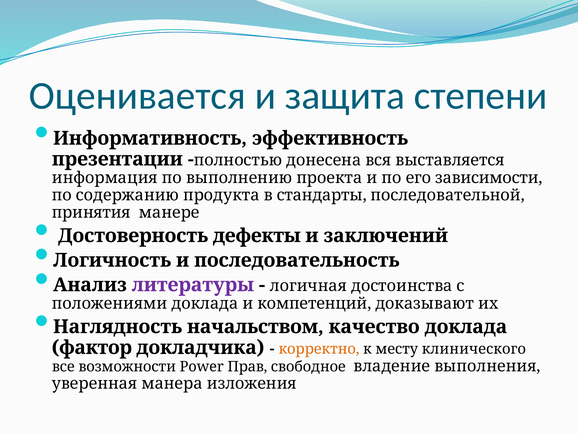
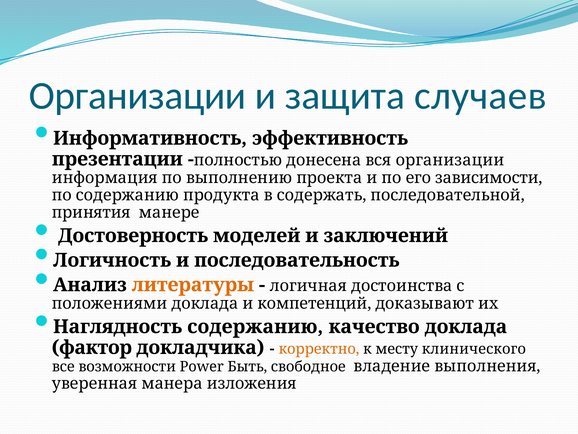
Оценивается at (137, 96): Оценивается -> Организации
степени: степени -> случаев
вся выставляется: выставляется -> организации
стандарты: стандарты -> содержать
дефекты: дефекты -> моделей
литературы colour: purple -> orange
Наглядность начальством: начальством -> содержанию
Прав: Прав -> Быть
